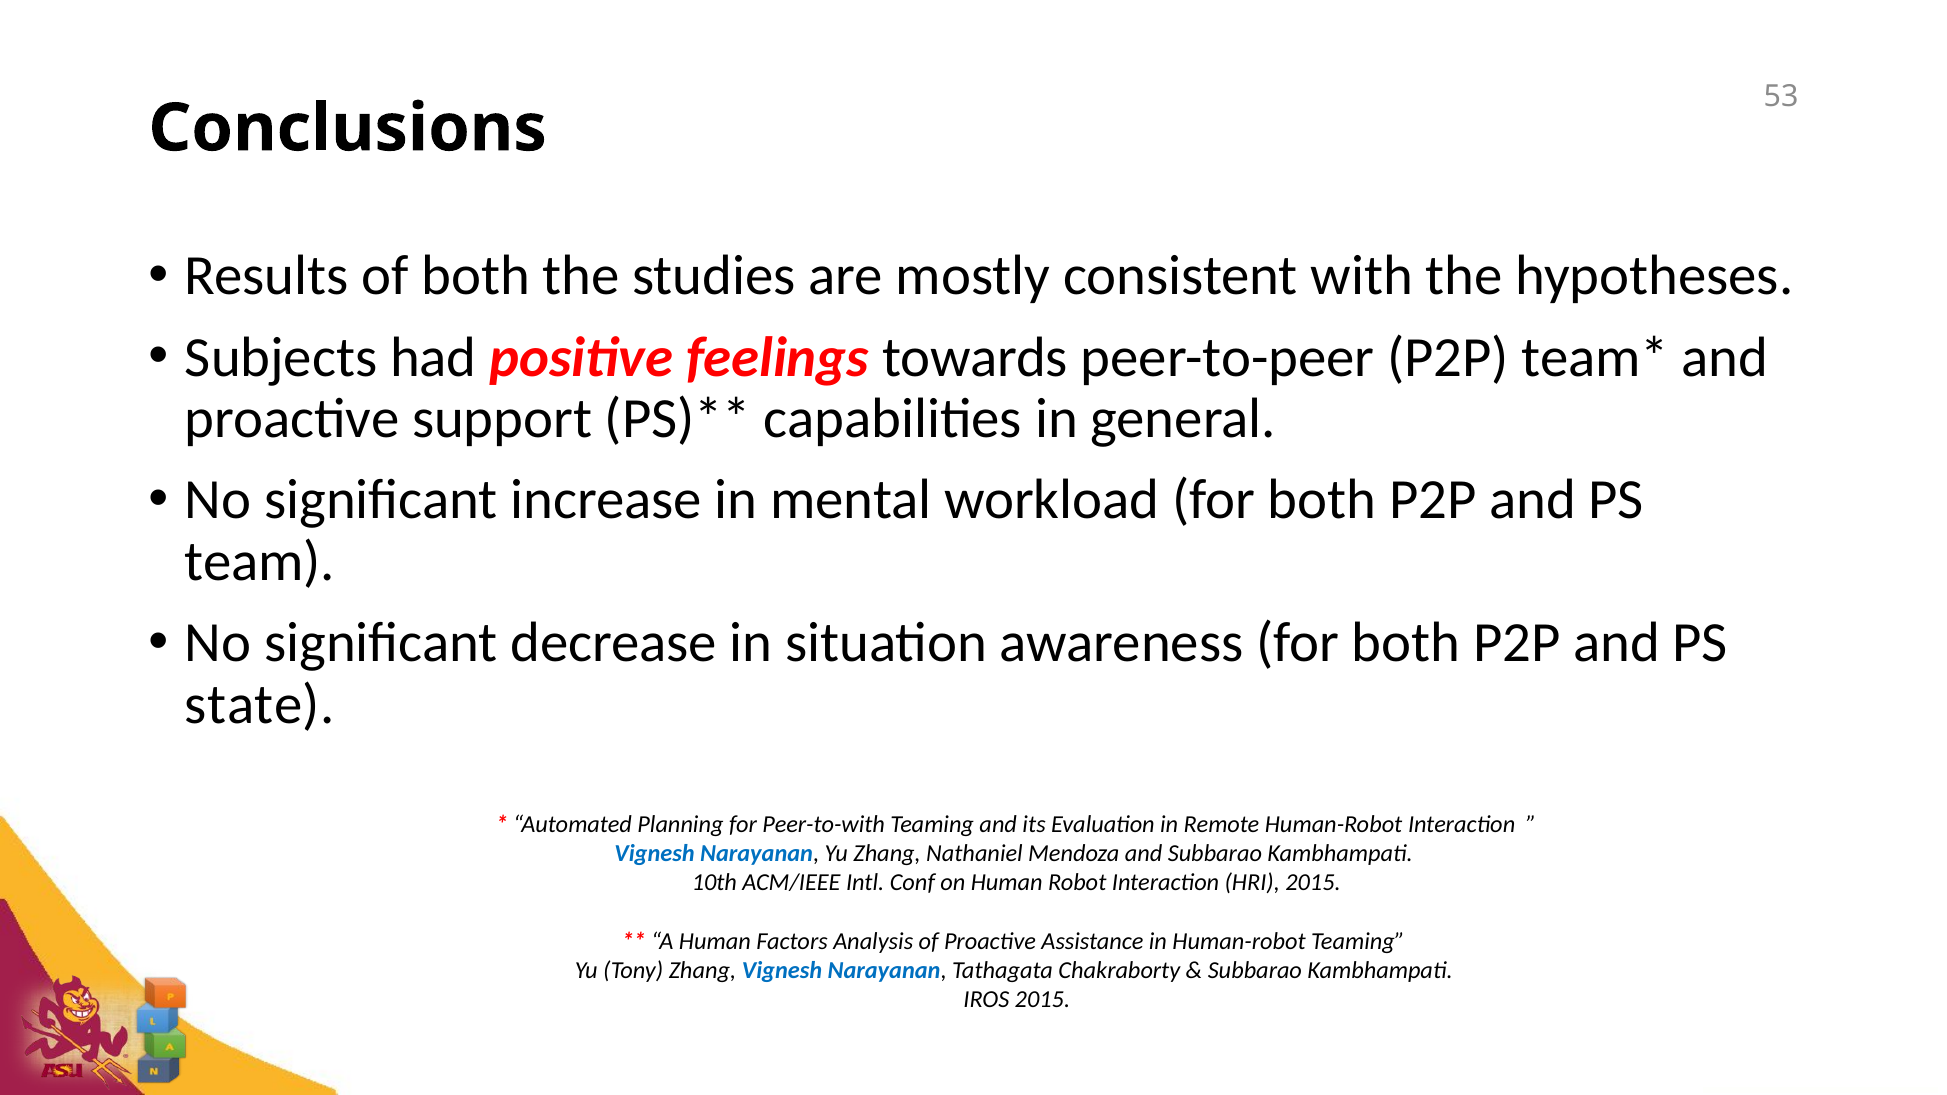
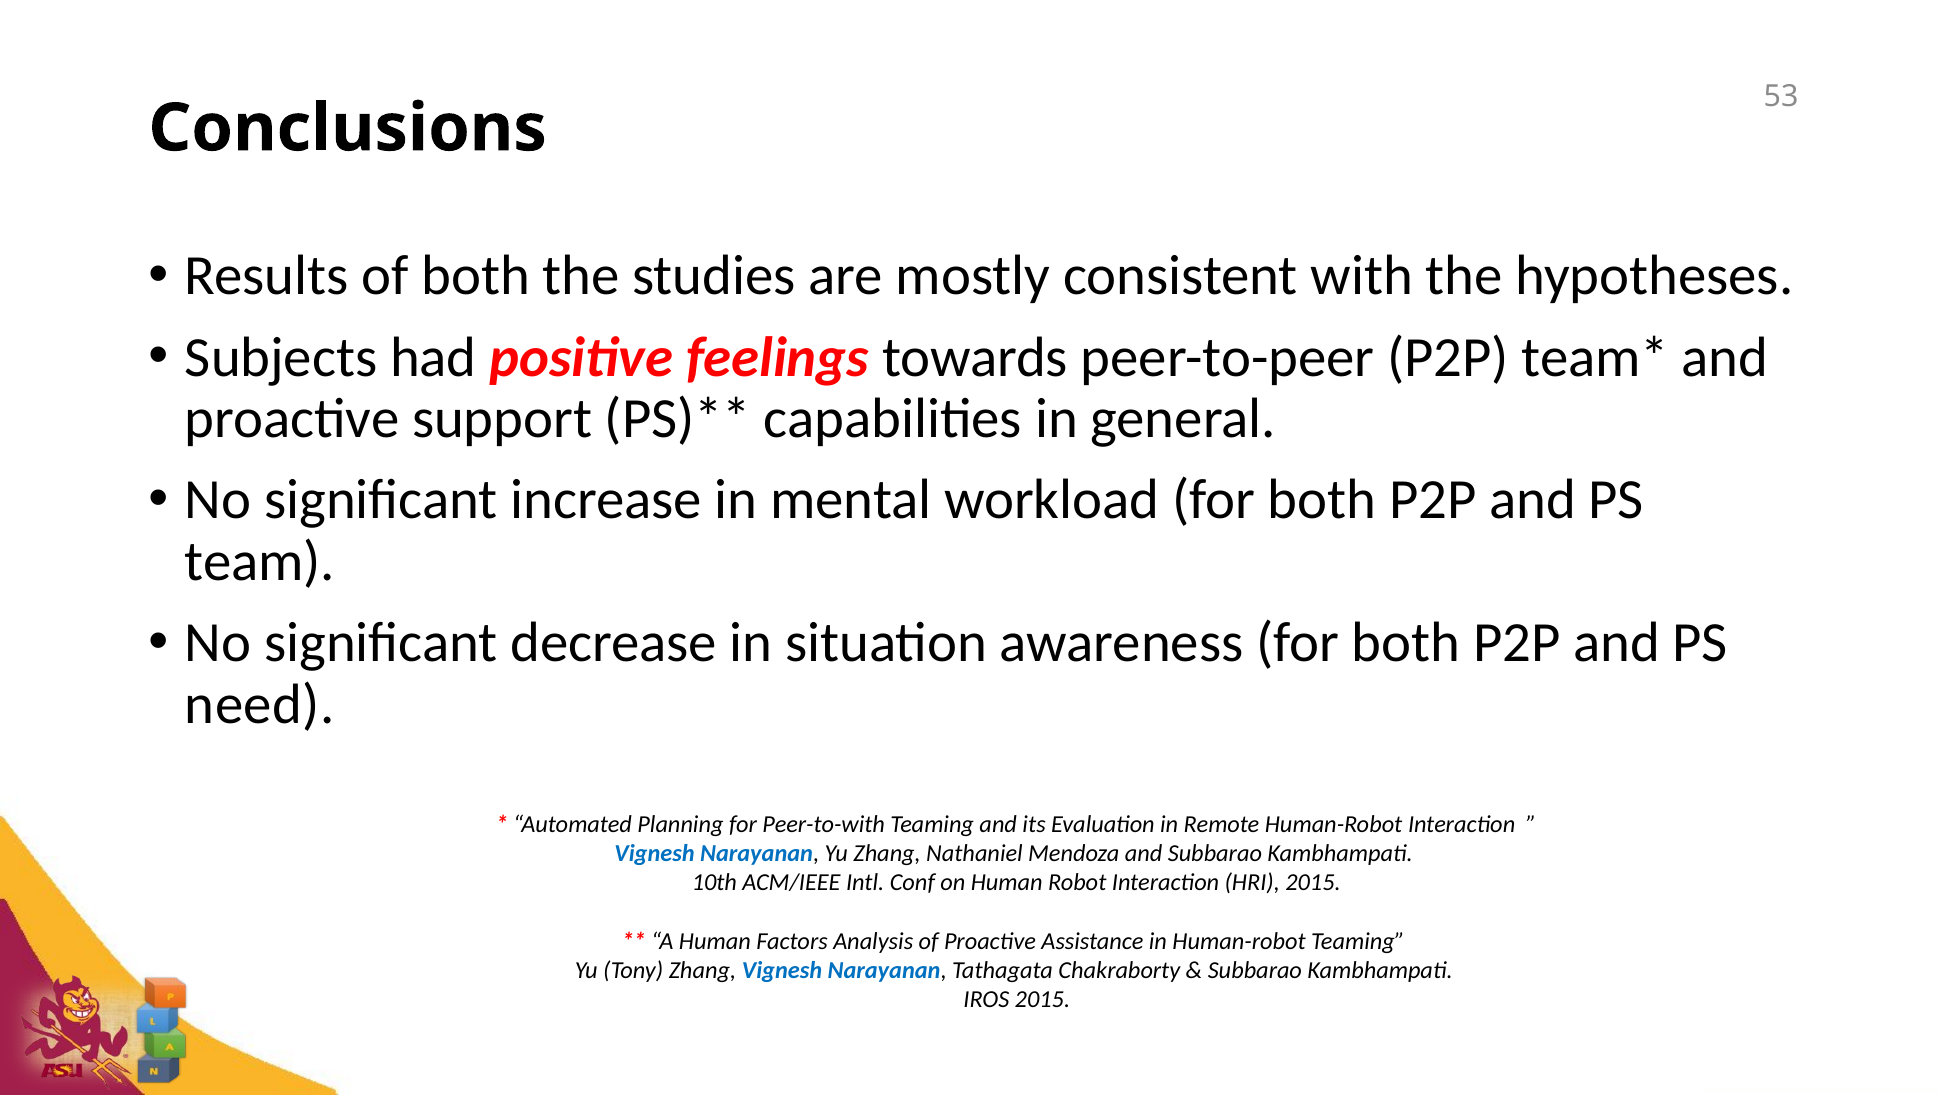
state: state -> need
